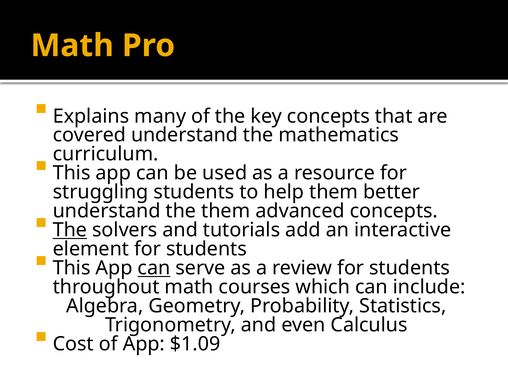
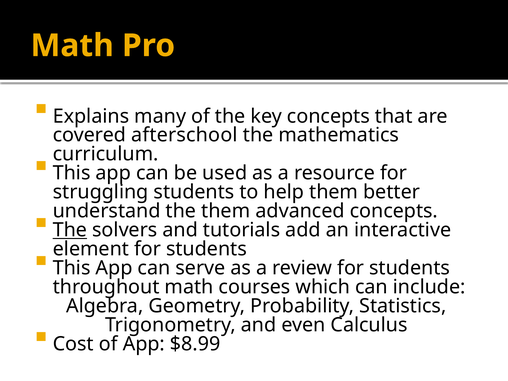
covered understand: understand -> afterschool
can at (154, 268) underline: present -> none
$1.09: $1.09 -> $8.99
